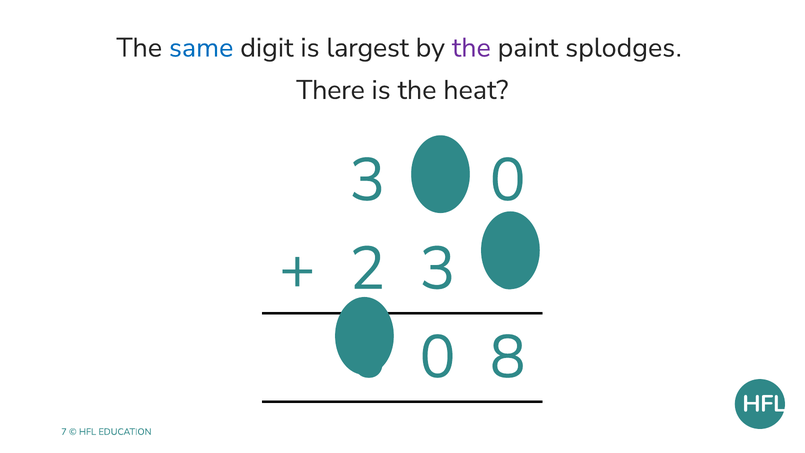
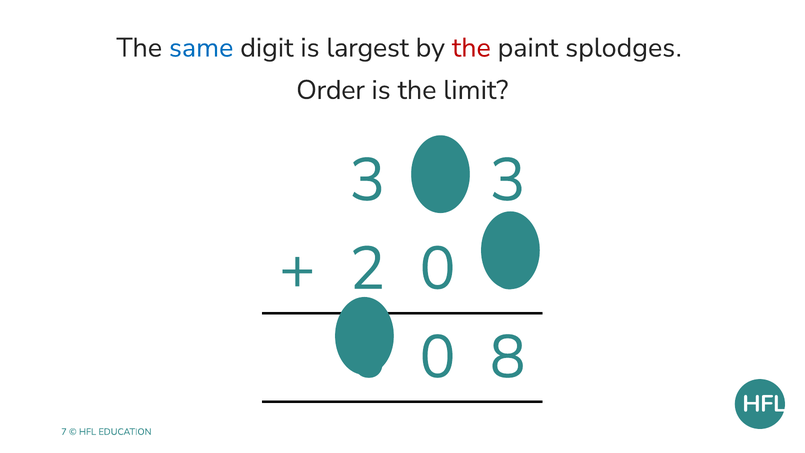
the at (471, 48) colour: purple -> red
There: There -> Order
heat: heat -> limit
0 at (508, 180): 0 -> 3
3 at (438, 269): 3 -> 0
